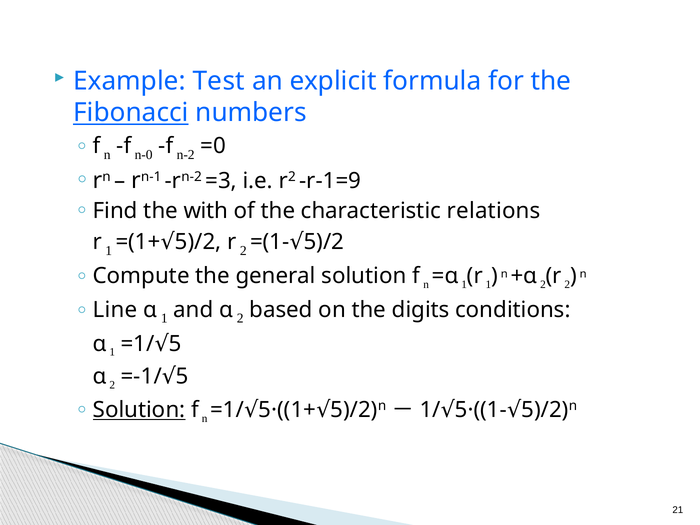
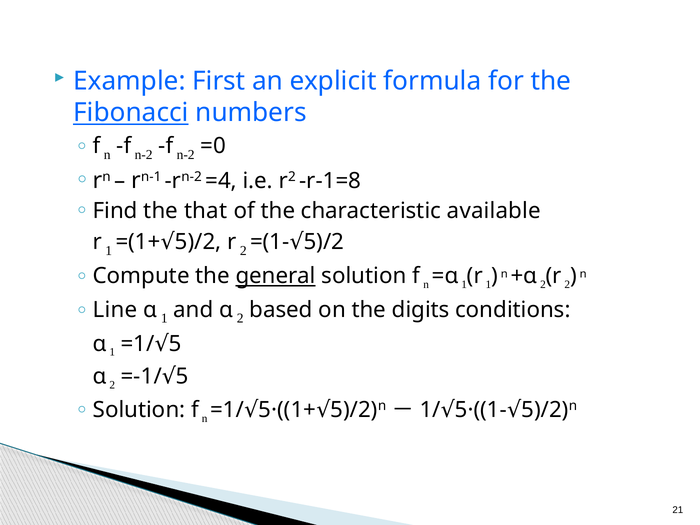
Test: Test -> First
n f n-0: n-0 -> n-2
=3: =3 -> =4
r-1=9: r-1=9 -> r-1=8
with: with -> that
relations: relations -> available
general underline: none -> present
Solution at (139, 410) underline: present -> none
